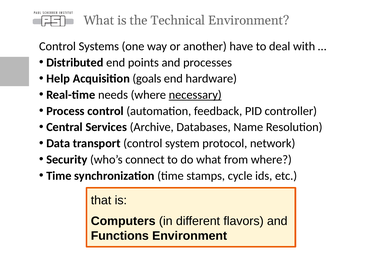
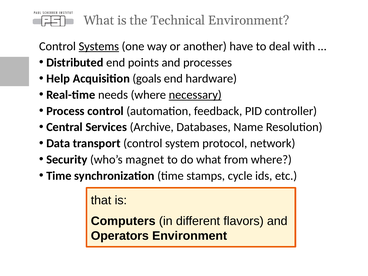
Systems underline: none -> present
connect: connect -> magnet
Functions: Functions -> Operators
